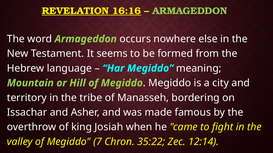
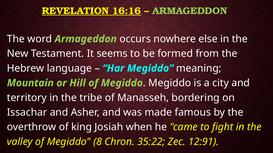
7: 7 -> 8
12:14: 12:14 -> 12:91
